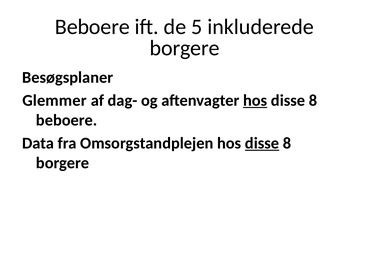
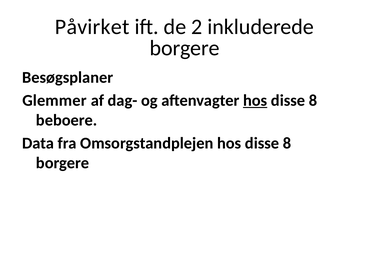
Beboere at (92, 27): Beboere -> Påvirket
5: 5 -> 2
disse at (262, 143) underline: present -> none
